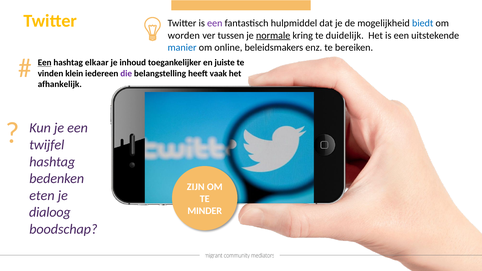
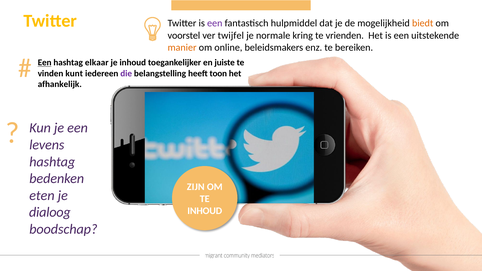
biedt colour: blue -> orange
worden: worden -> voorstel
tussen: tussen -> twijfel
normale underline: present -> none
duidelijk: duidelijk -> vrienden
manier colour: blue -> orange
klein: klein -> kunt
vaak: vaak -> toon
twijfel: twijfel -> levens
MINDER at (205, 211): MINDER -> INHOUD
